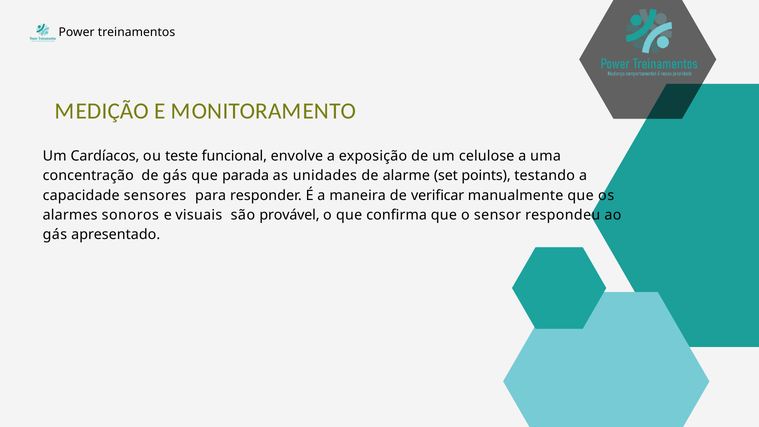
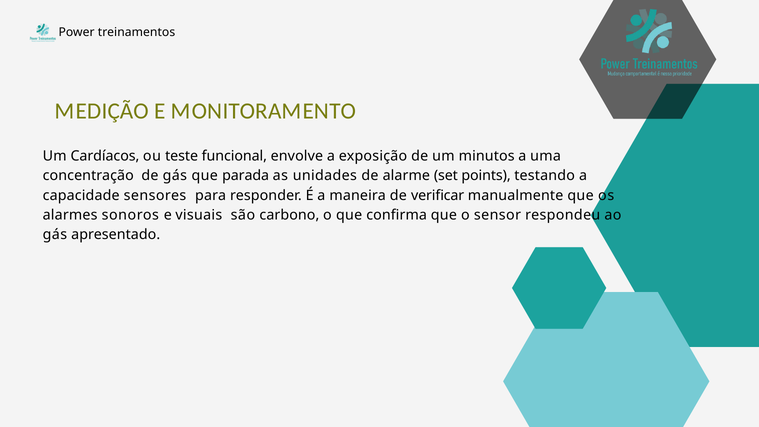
celulose: celulose -> minutos
provável: provável -> carbono
